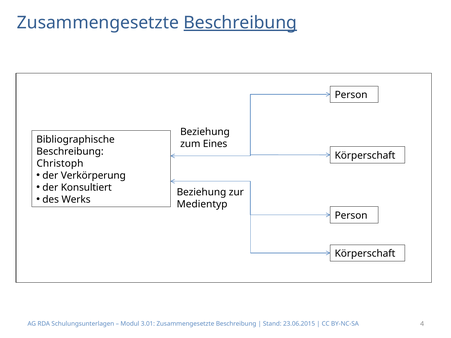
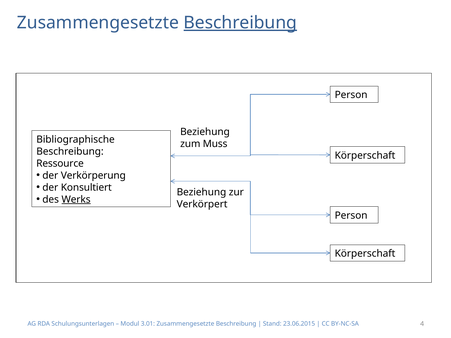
Eines: Eines -> Muss
Christoph: Christoph -> Ressource
Werks underline: none -> present
Medientyp: Medientyp -> Verkörpert
